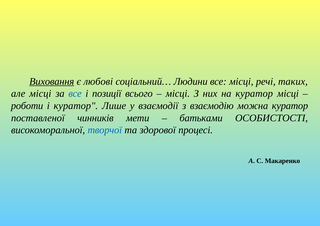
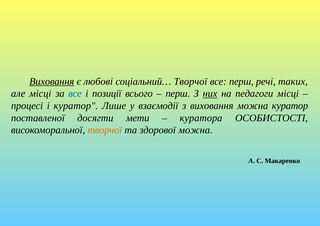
соціальний… Людини: Людини -> Творчої
все місці: місці -> перш
місці at (178, 94): місці -> перш
них underline: none -> present
на куратор: куратор -> педагоги
роботи: роботи -> процесі
з взаємодію: взаємодію -> виховання
чинників: чинників -> досягти
батьками: батьками -> куратора
творчої at (105, 130) colour: blue -> orange
здорової процесі: процесі -> можна
